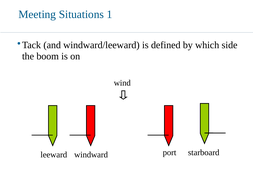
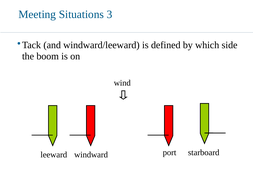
1: 1 -> 3
